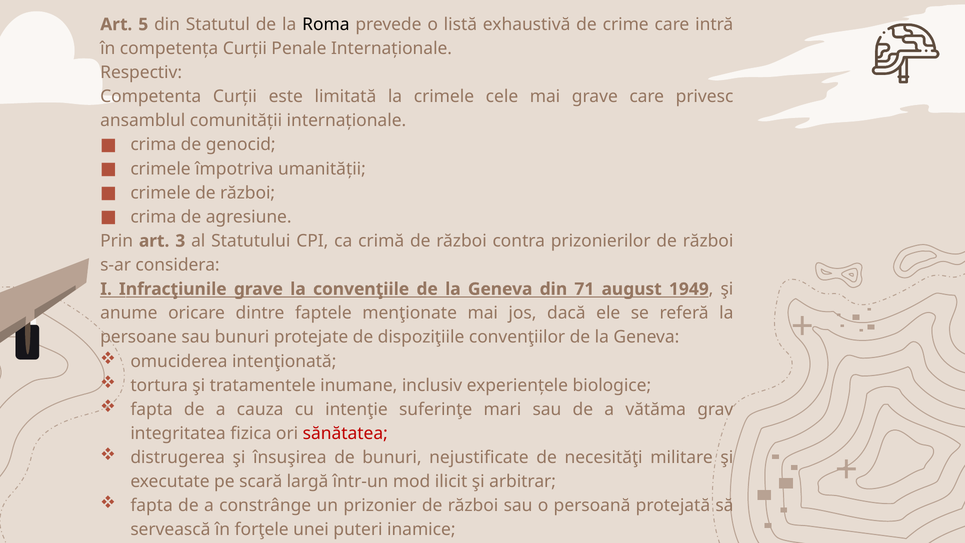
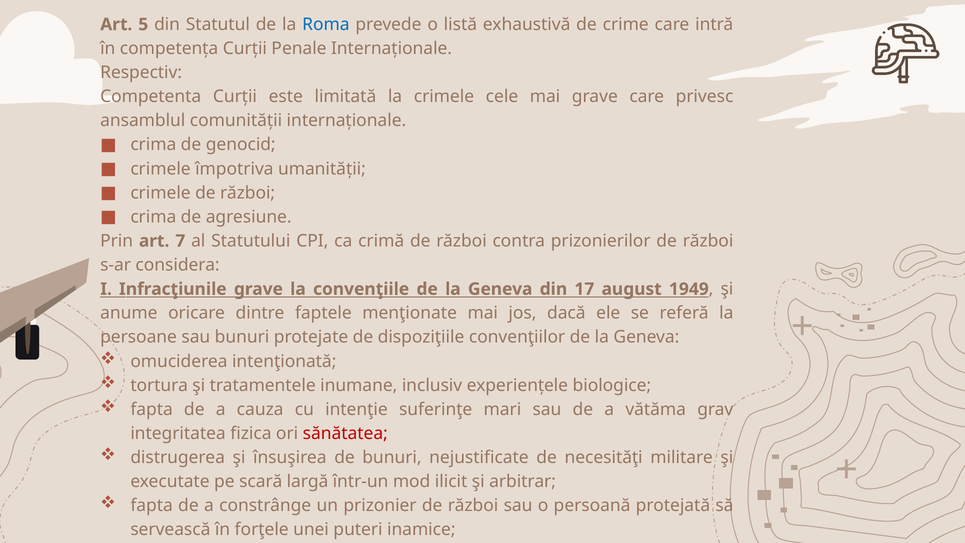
Roma colour: black -> blue
3: 3 -> 7
71: 71 -> 17
